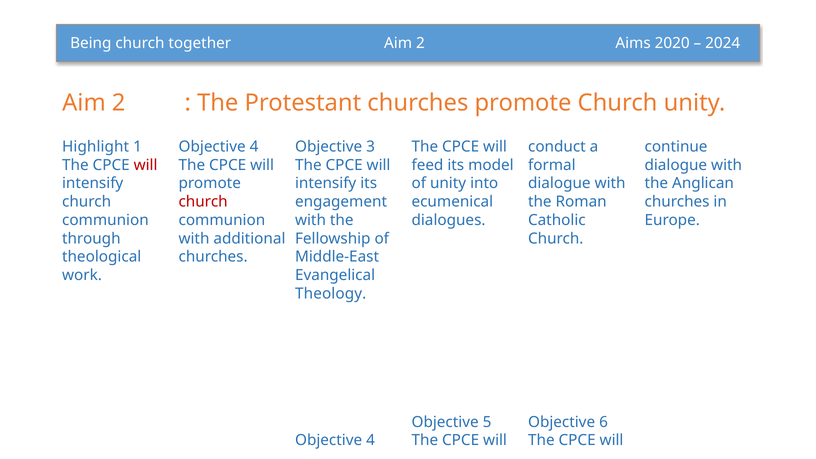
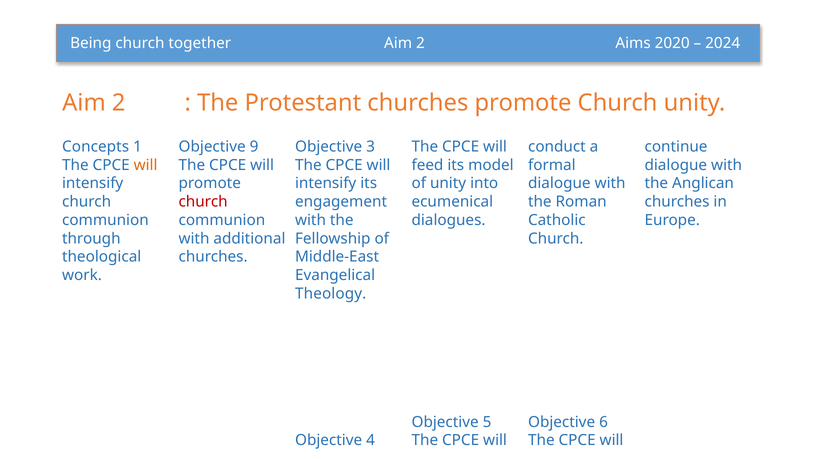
Highlight: Highlight -> Concepts
4 at (254, 147): 4 -> 9
will at (146, 165) colour: red -> orange
